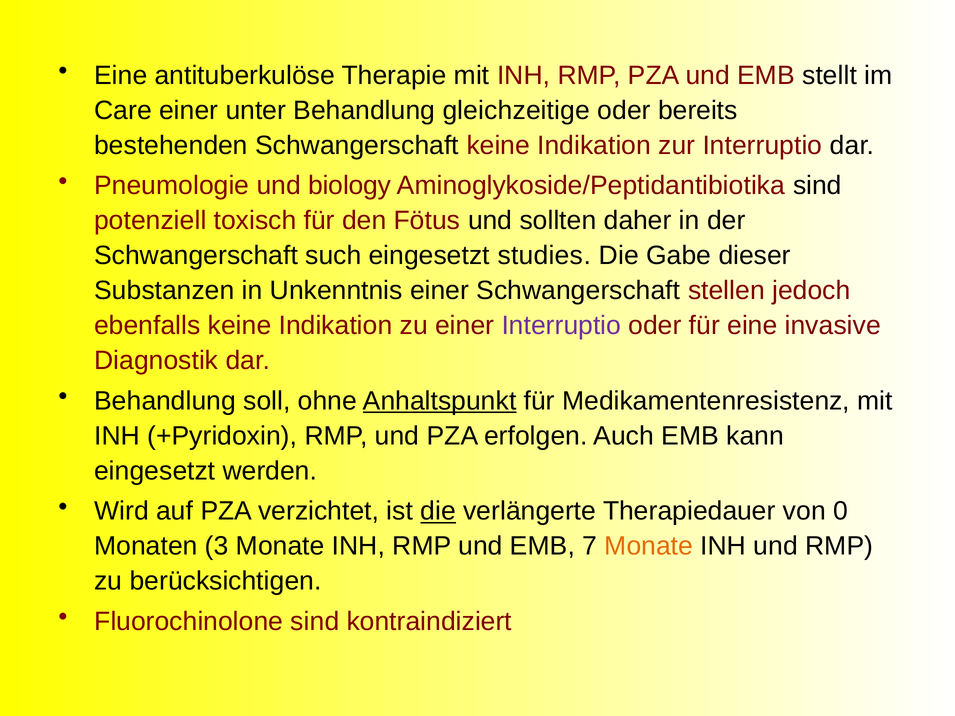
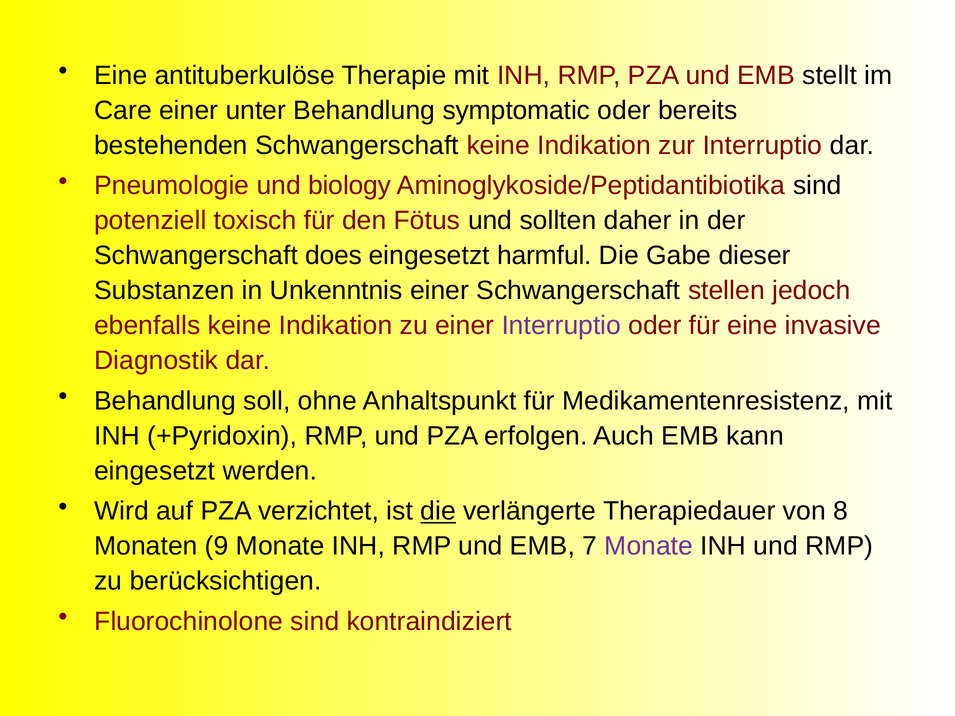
gleichzeitige: gleichzeitige -> symptomatic
such: such -> does
studies: studies -> harmful
Anhaltspunkt underline: present -> none
0: 0 -> 8
3: 3 -> 9
Monate at (649, 546) colour: orange -> purple
